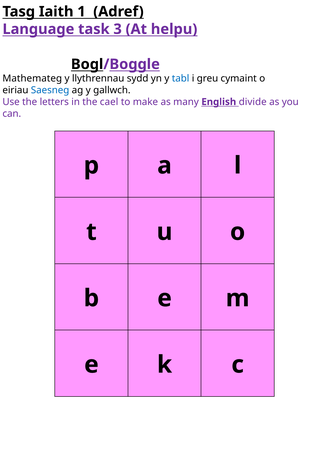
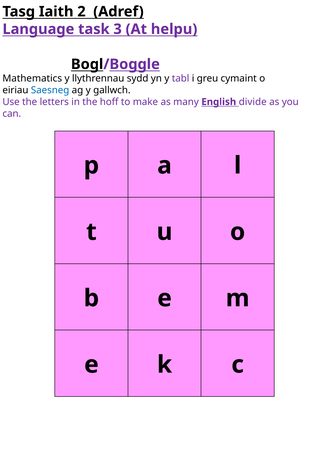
1: 1 -> 2
Mathemateg: Mathemateg -> Mathematics
tabl colour: blue -> purple
cael: cael -> hoff
